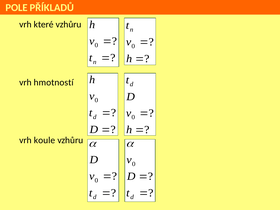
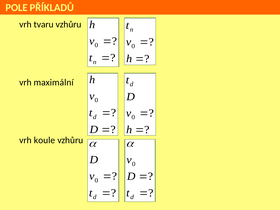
které: které -> tvaru
hmotností: hmotností -> maximální
